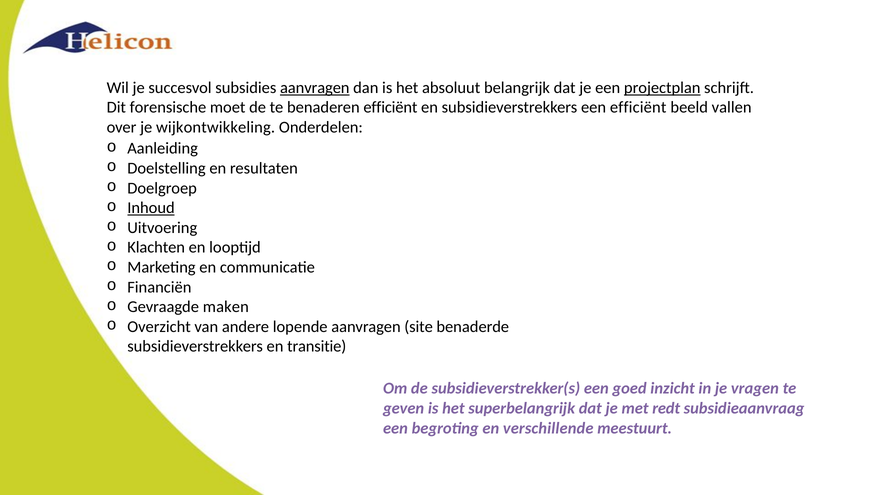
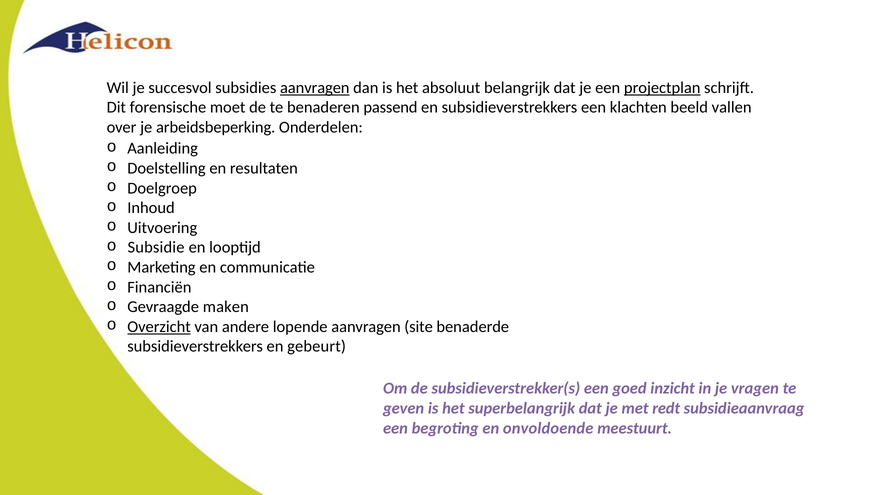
benaderen efficiënt: efficiënt -> passend
een efficiënt: efficiënt -> klachten
wijkontwikkeling: wijkontwikkeling -> arbeidsbeperking
Inhoud underline: present -> none
Klachten: Klachten -> Subsidie
Overzicht underline: none -> present
transitie: transitie -> gebeurt
verschillende: verschillende -> onvoldoende
